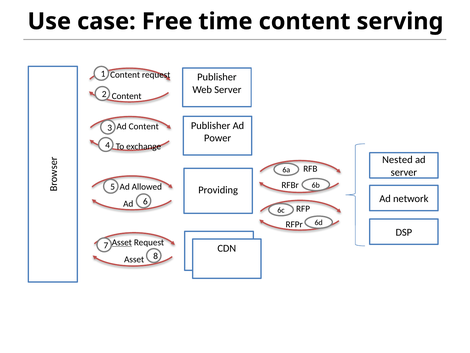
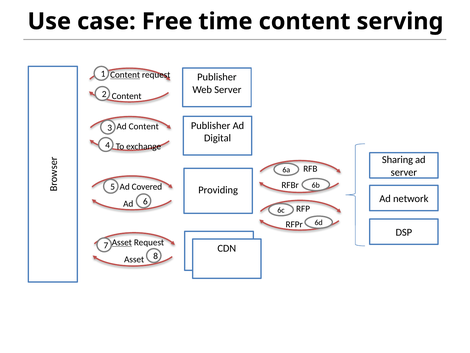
Content at (125, 75) underline: none -> present
Power: Power -> Digital
Nested: Nested -> Sharing
Allowed: Allowed -> Covered
